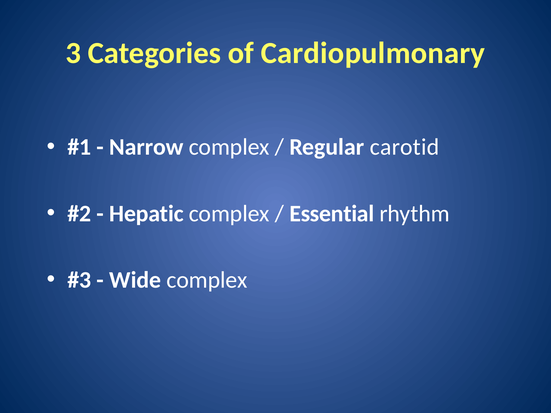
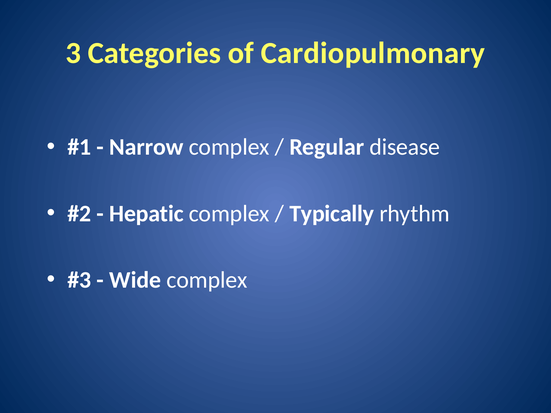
carotid: carotid -> disease
Essential: Essential -> Typically
